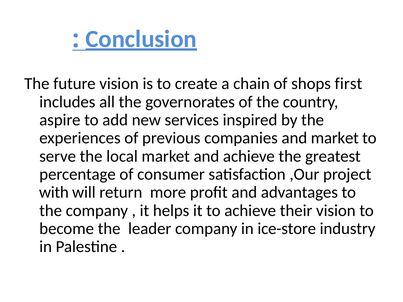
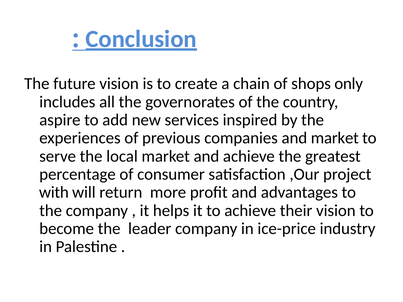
first: first -> only
ice-store: ice-store -> ice-price
